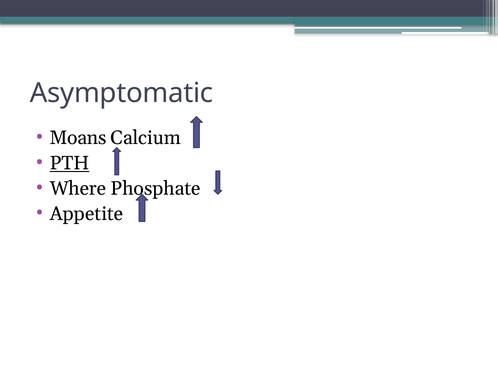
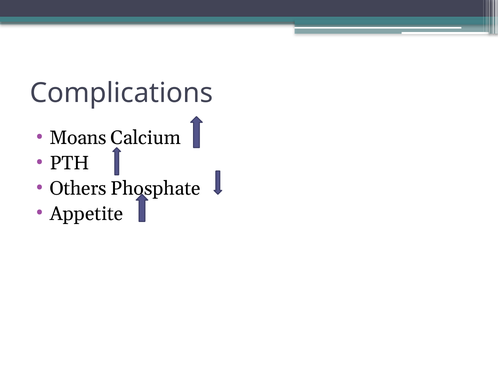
Asymptomatic: Asymptomatic -> Complications
PTH underline: present -> none
Where: Where -> Others
